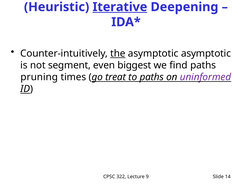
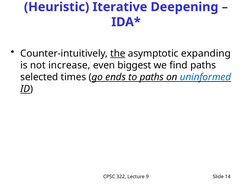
Iterative underline: present -> none
asymptotic asymptotic: asymptotic -> expanding
segment: segment -> increase
pruning: pruning -> selected
treat: treat -> ends
uninformed colour: purple -> blue
